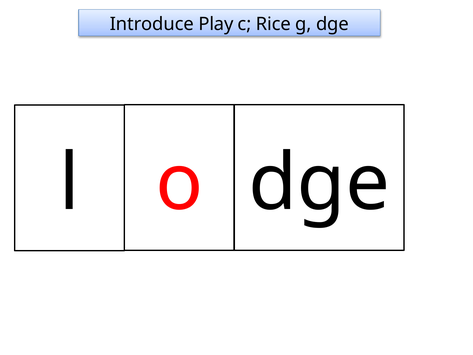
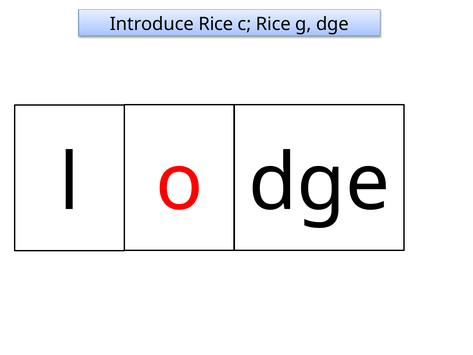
Introduce Play: Play -> Rice
